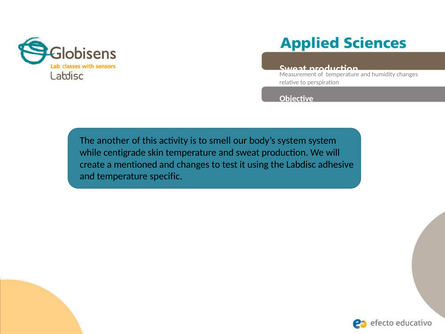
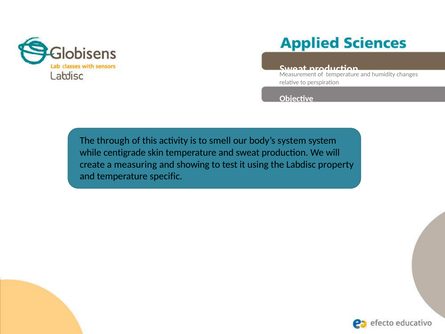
another: another -> through
mentioned: mentioned -> measuring
and changes: changes -> showing
adhesive: adhesive -> property
